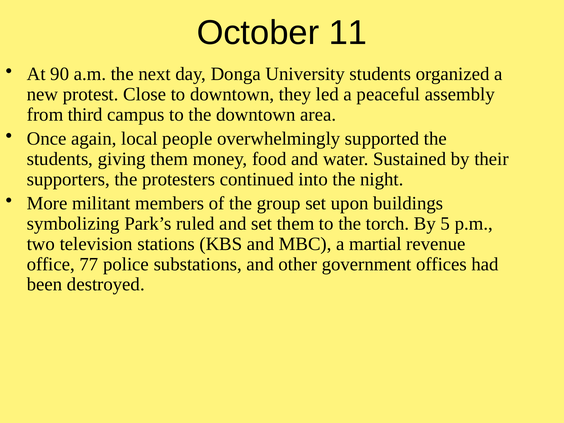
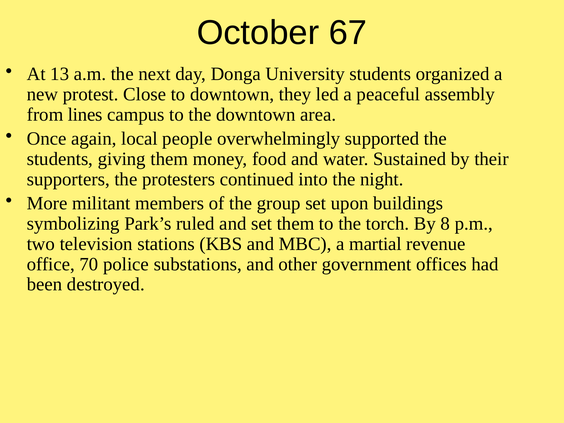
11: 11 -> 67
90: 90 -> 13
third: third -> lines
5: 5 -> 8
77: 77 -> 70
